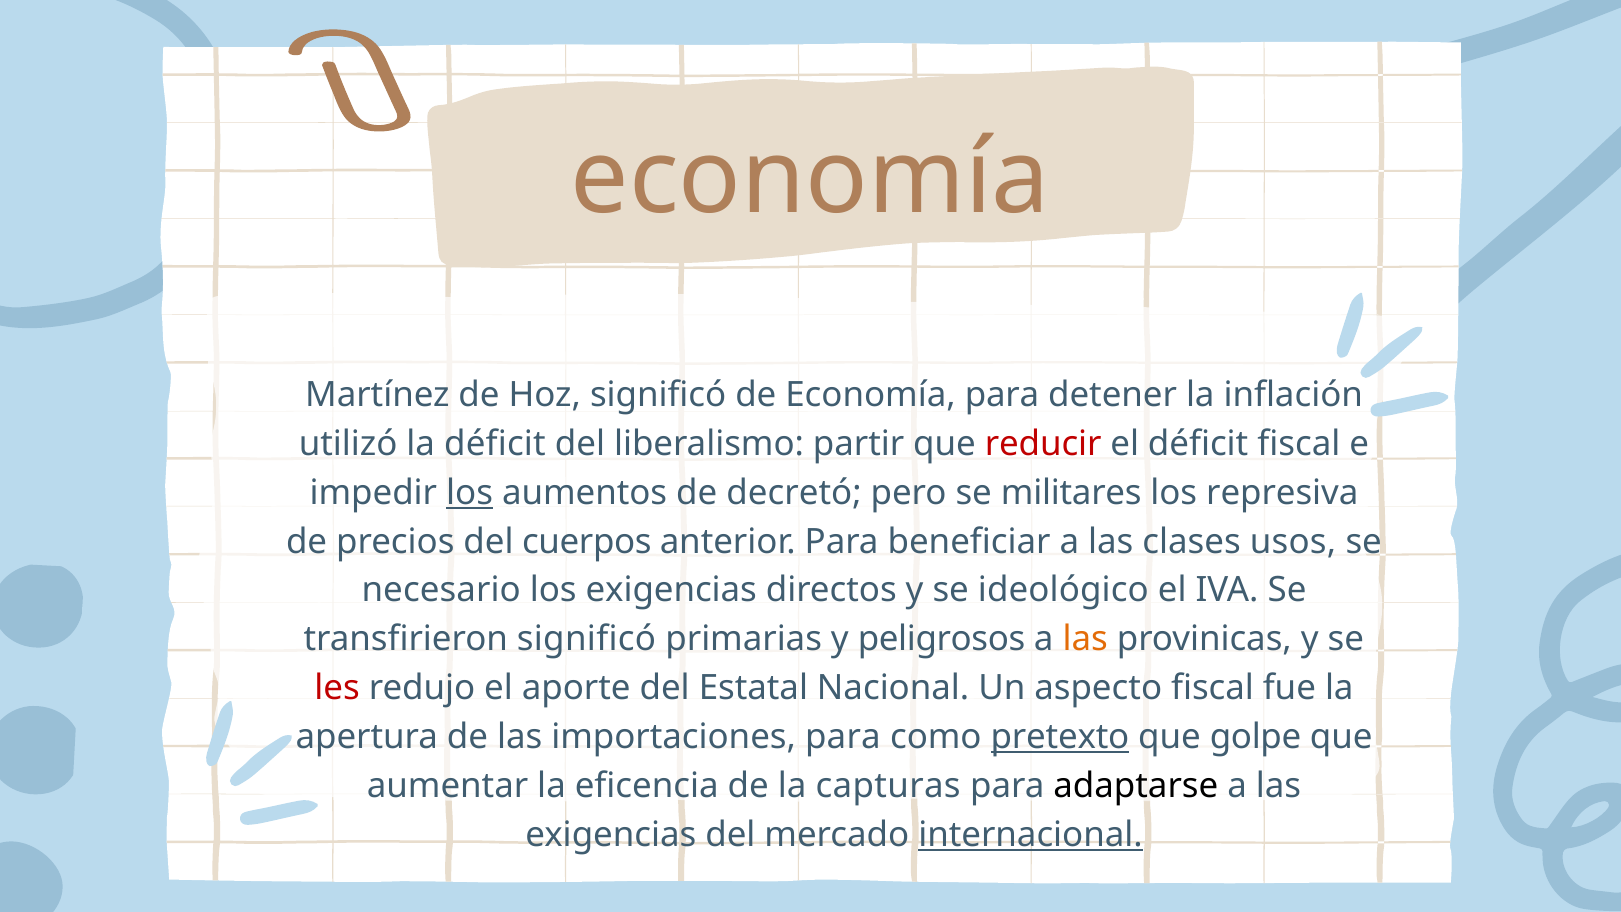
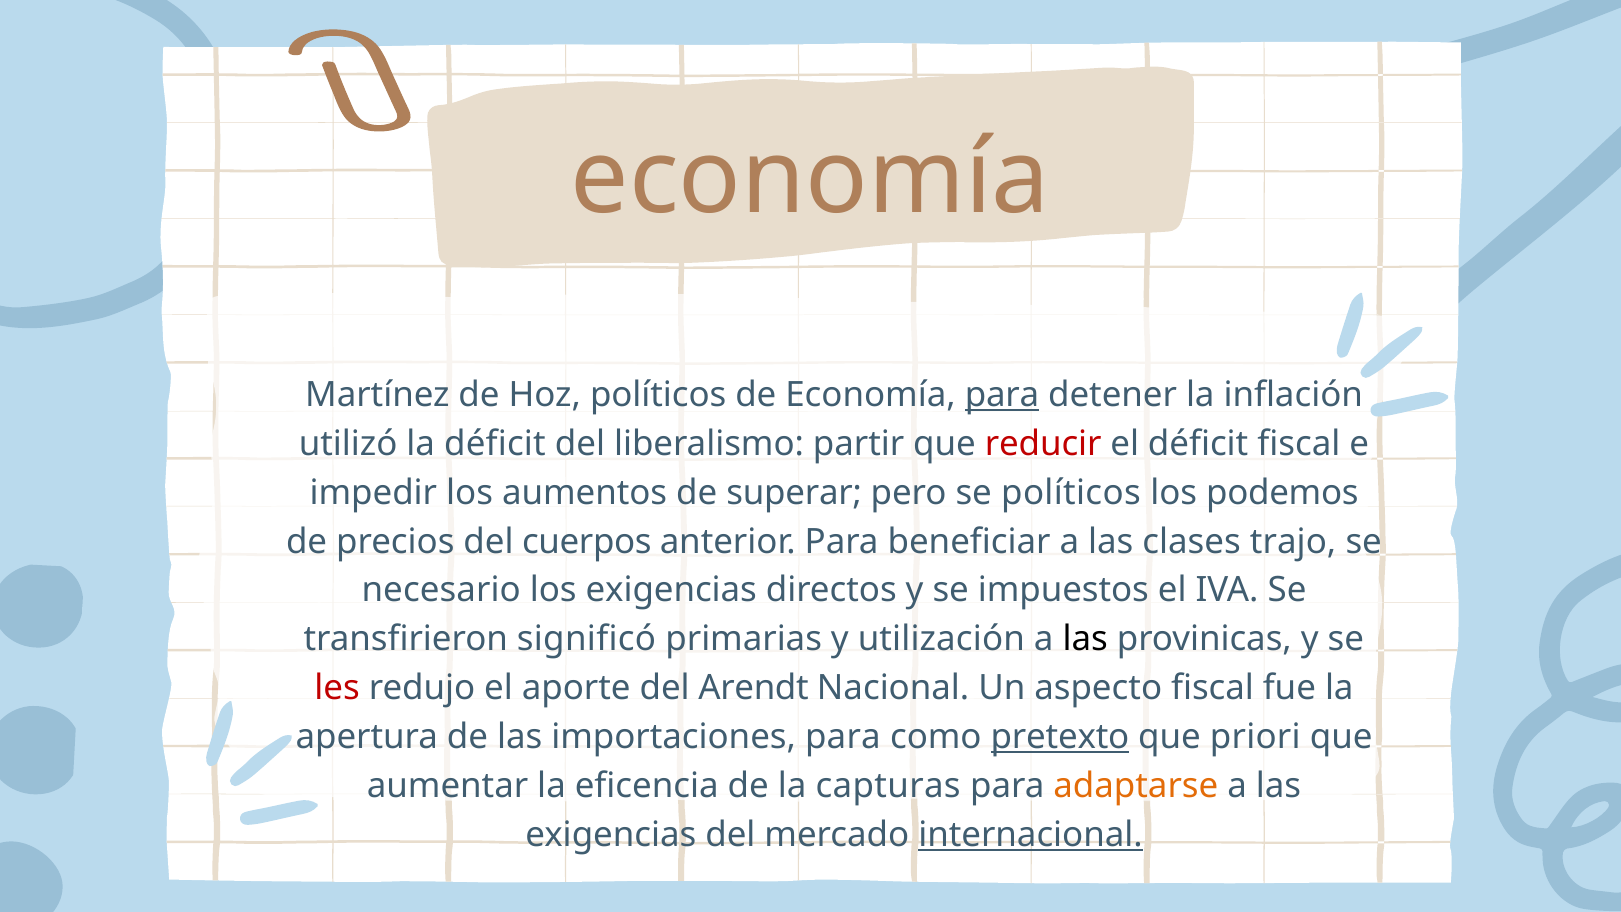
Hoz significó: significó -> políticos
para at (1002, 395) underline: none -> present
los at (470, 493) underline: present -> none
decretó: decretó -> superar
se militares: militares -> políticos
represiva: represiva -> podemos
usos: usos -> trajo
ideológico: ideológico -> impuestos
peligrosos: peligrosos -> utilización
las at (1085, 639) colour: orange -> black
Estatal: Estatal -> Arendt
golpe: golpe -> priori
adaptarse colour: black -> orange
